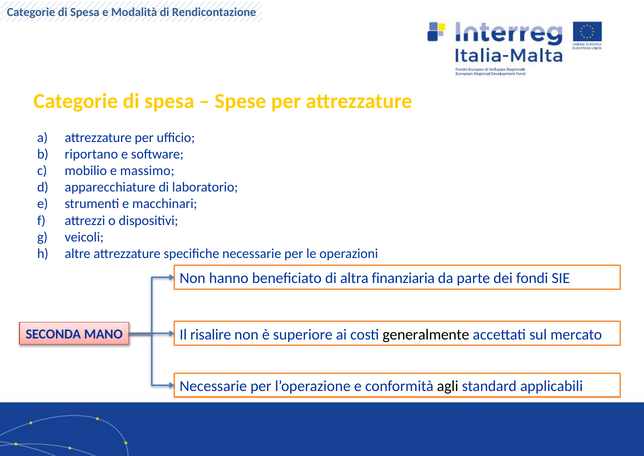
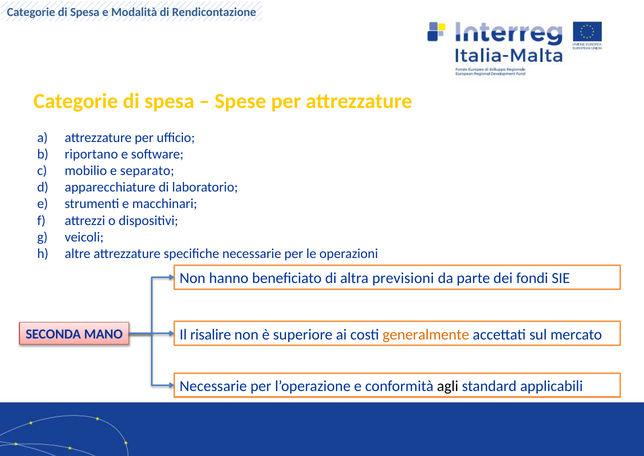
massimo: massimo -> separato
finanziaria: finanziaria -> previsioni
generalmente colour: black -> orange
